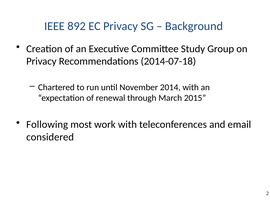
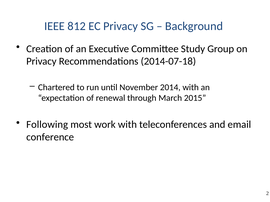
892: 892 -> 812
considered: considered -> conference
